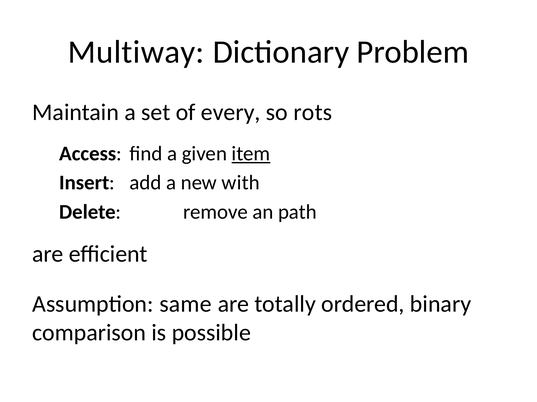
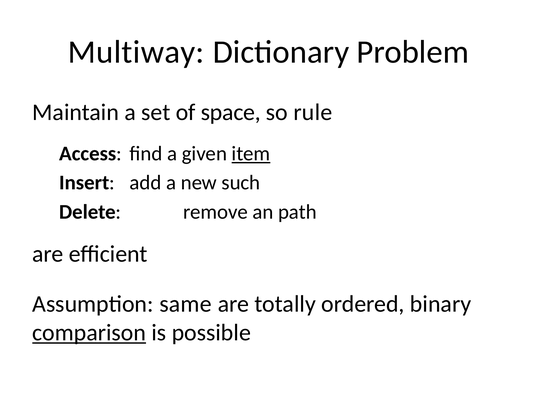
every: every -> space
rots: rots -> rule
with: with -> such
comparison underline: none -> present
